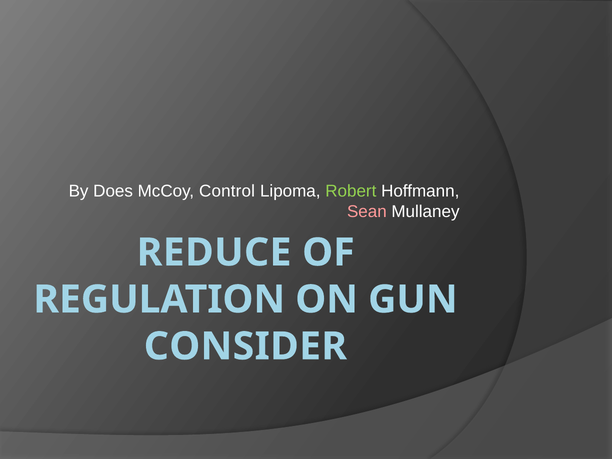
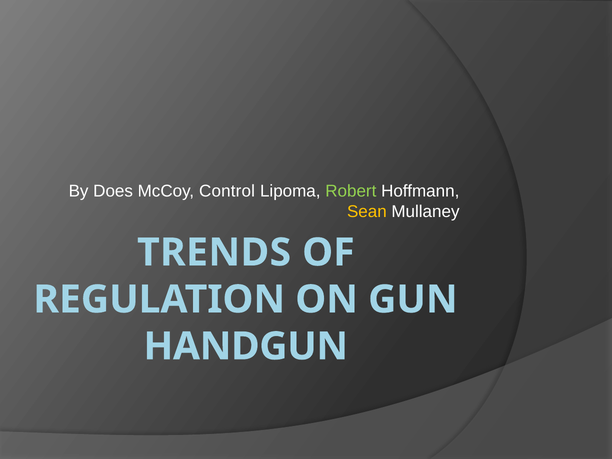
Sean colour: pink -> yellow
REDUCE: REDUCE -> TRENDS
CONSIDER: CONSIDER -> HANDGUN
